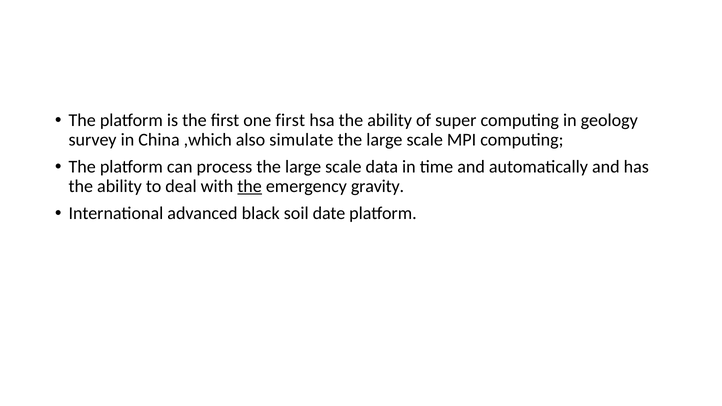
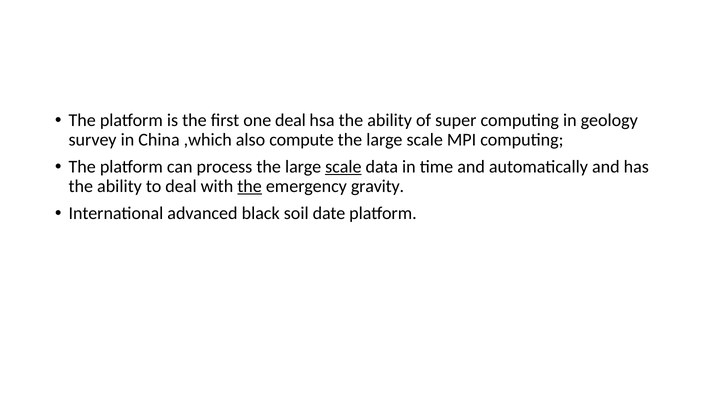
one first: first -> deal
simulate: simulate -> compute
scale at (343, 167) underline: none -> present
